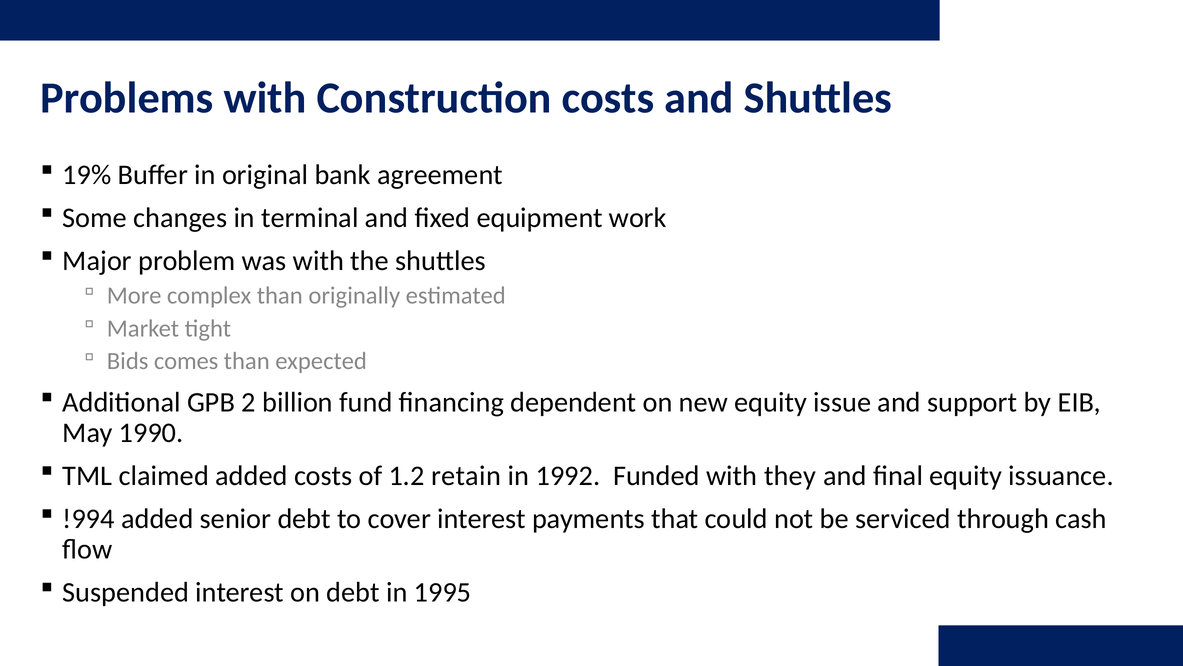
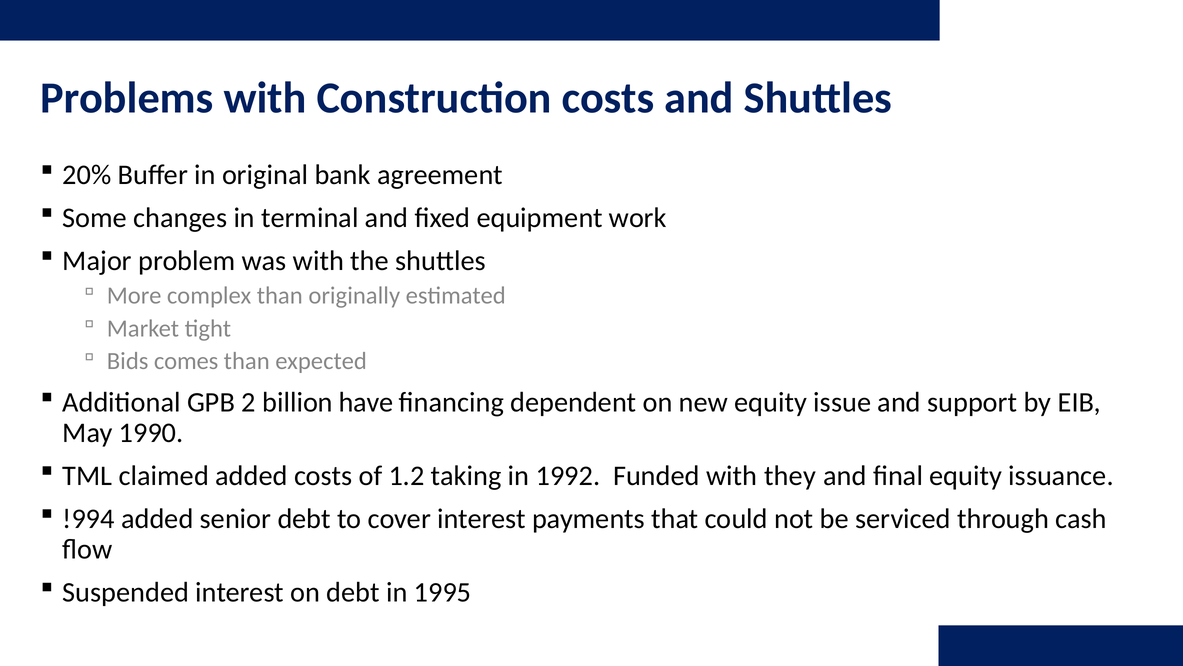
19%: 19% -> 20%
fund: fund -> have
retain: retain -> taking
